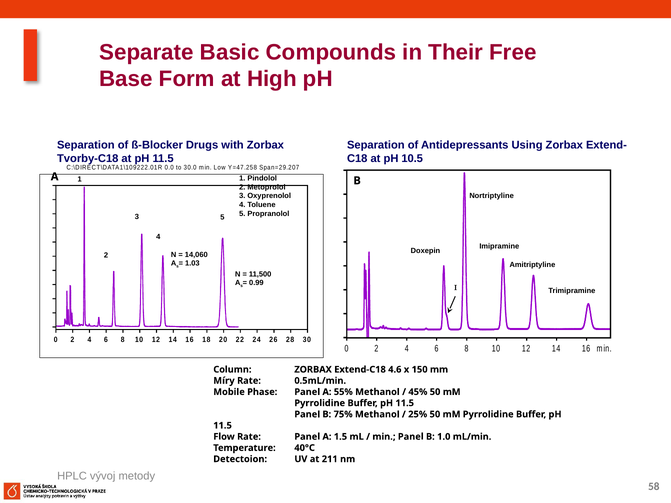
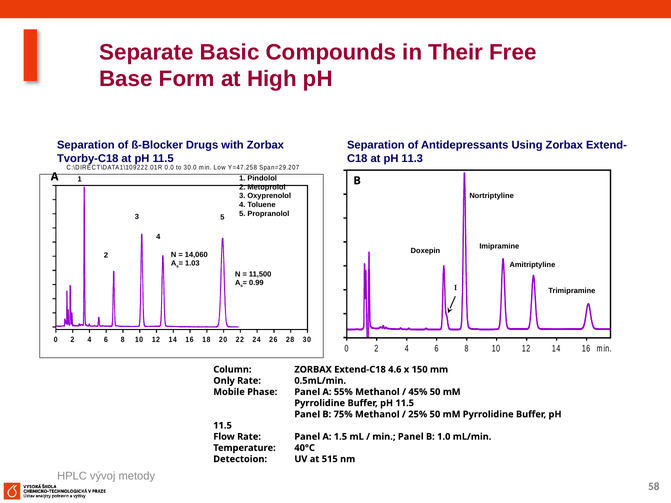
10.5: 10.5 -> 11.3
Míry: Míry -> Only
211: 211 -> 515
